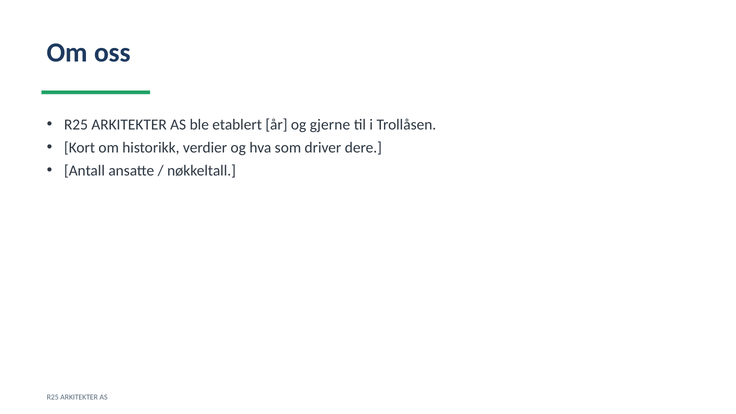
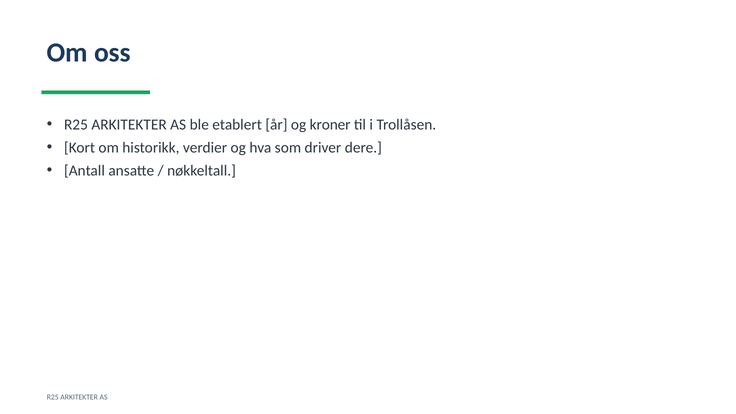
gjerne: gjerne -> kroner
